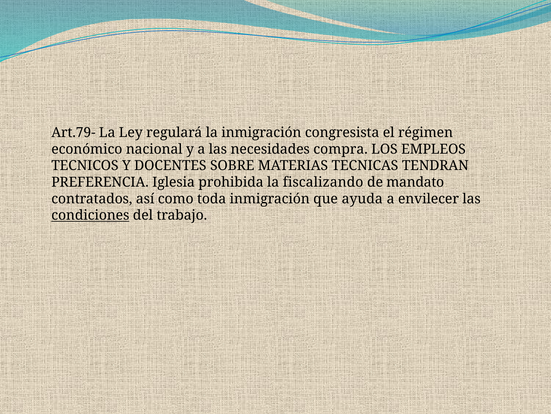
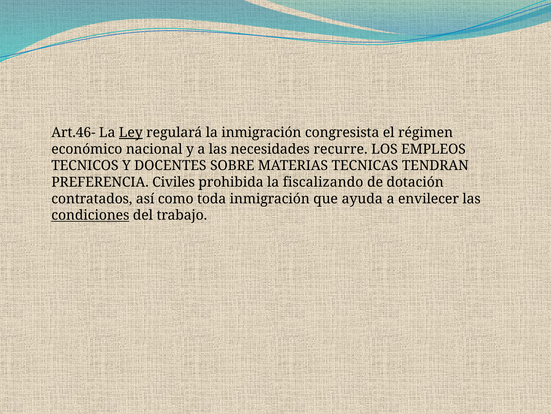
Art.79-: Art.79- -> Art.46-
Ley underline: none -> present
compra: compra -> recurre
Iglesia: Iglesia -> Civiles
mandato: mandato -> dotación
